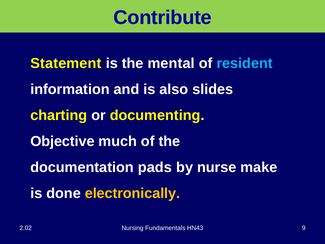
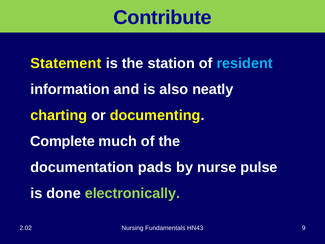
mental: mental -> station
slides: slides -> neatly
Objective: Objective -> Complete
make: make -> pulse
electronically colour: yellow -> light green
